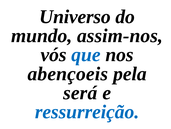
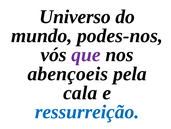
assim-nos: assim-nos -> podes-nos
que colour: blue -> purple
será: será -> cala
